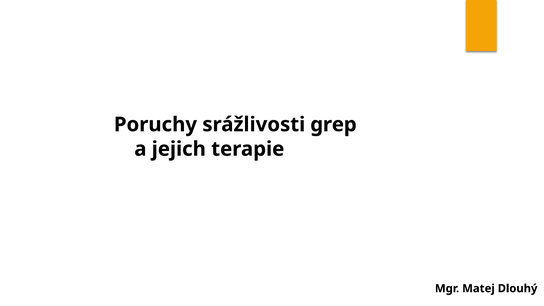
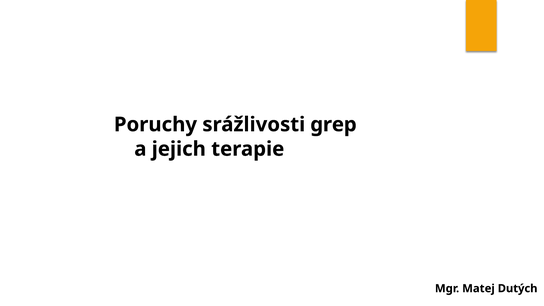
Dlouhý: Dlouhý -> Dutých
